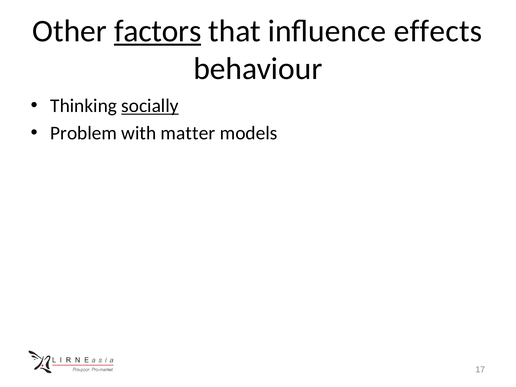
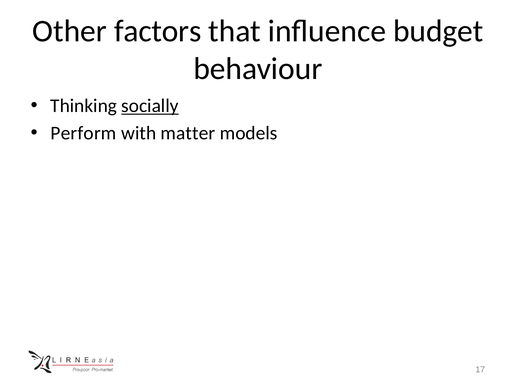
factors underline: present -> none
effects: effects -> budget
Problem: Problem -> Perform
